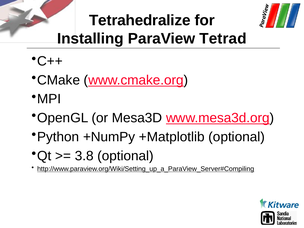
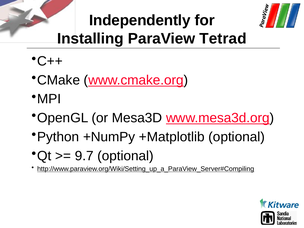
Tetrahedralize: Tetrahedralize -> Independently
3.8: 3.8 -> 9.7
